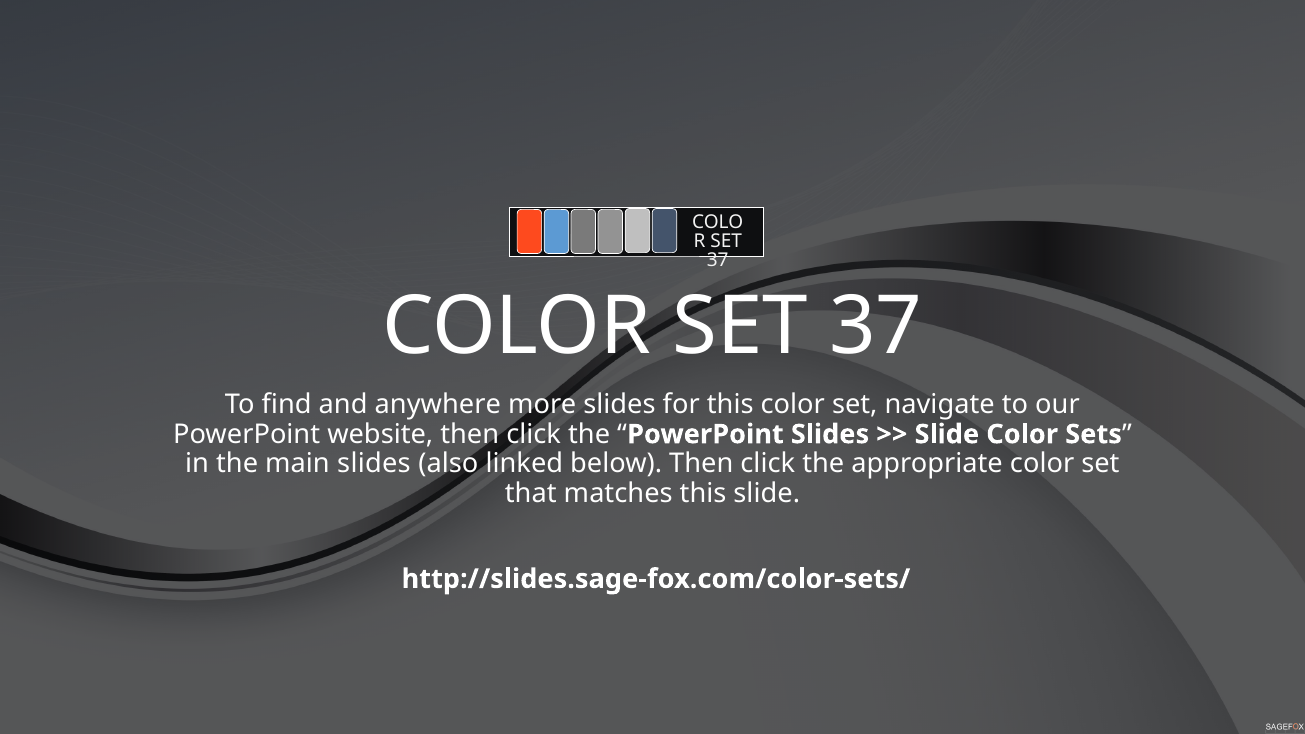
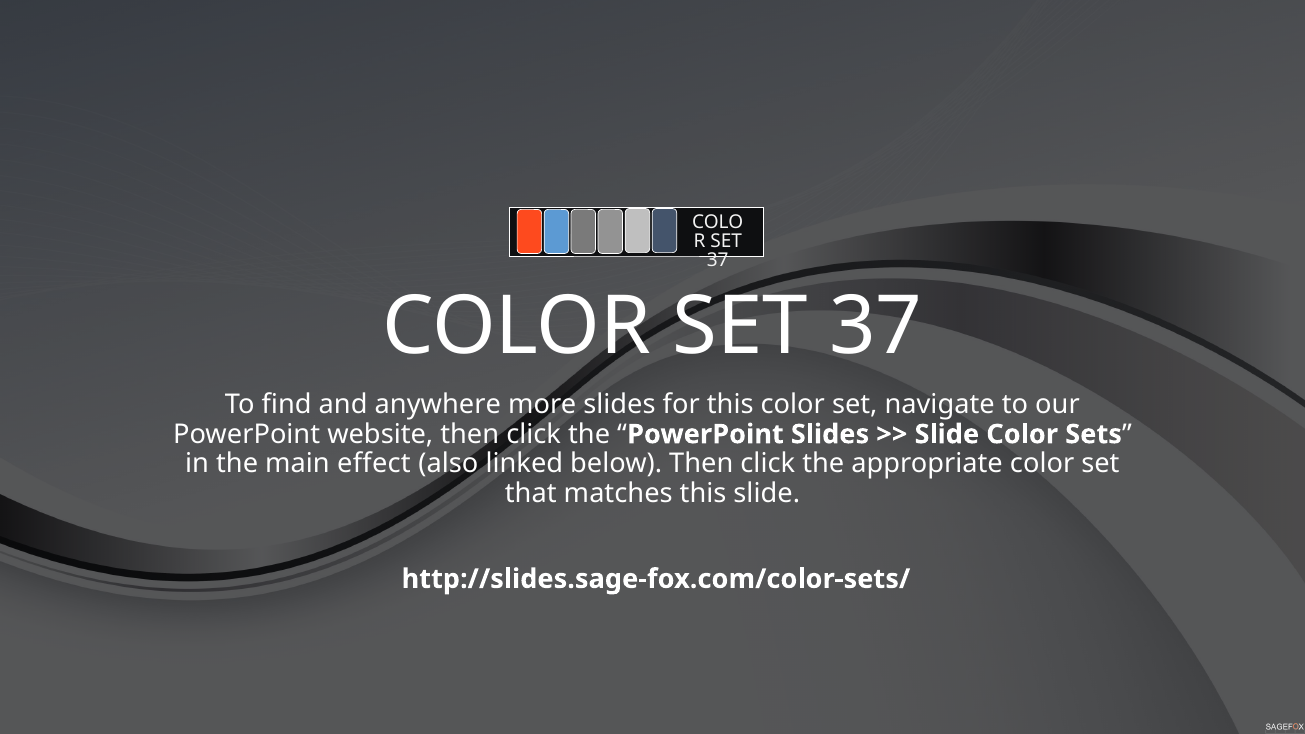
main slides: slides -> effect
